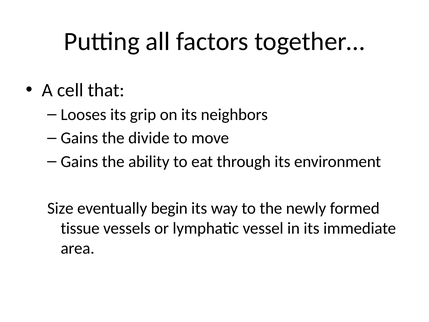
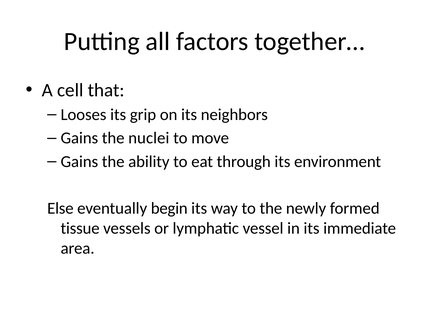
divide: divide -> nuclei
Size: Size -> Else
